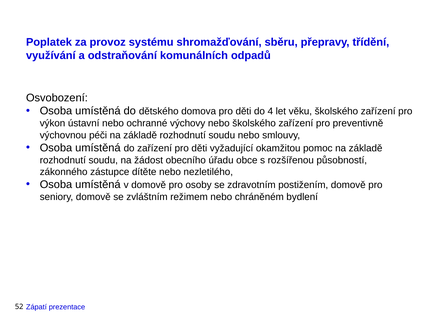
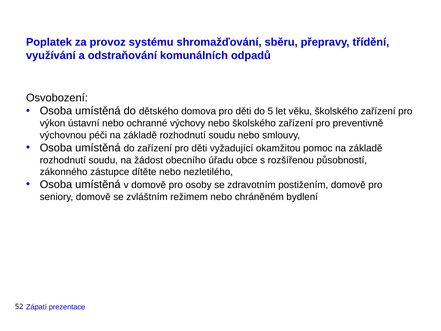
4: 4 -> 5
